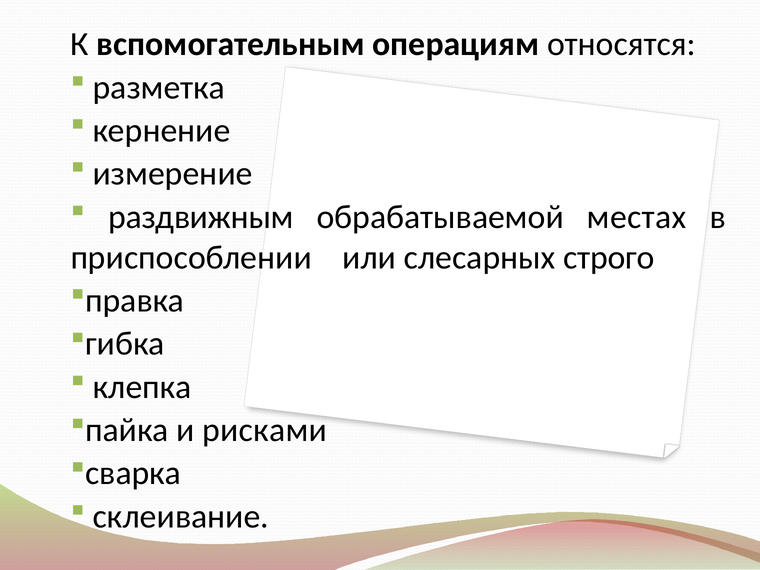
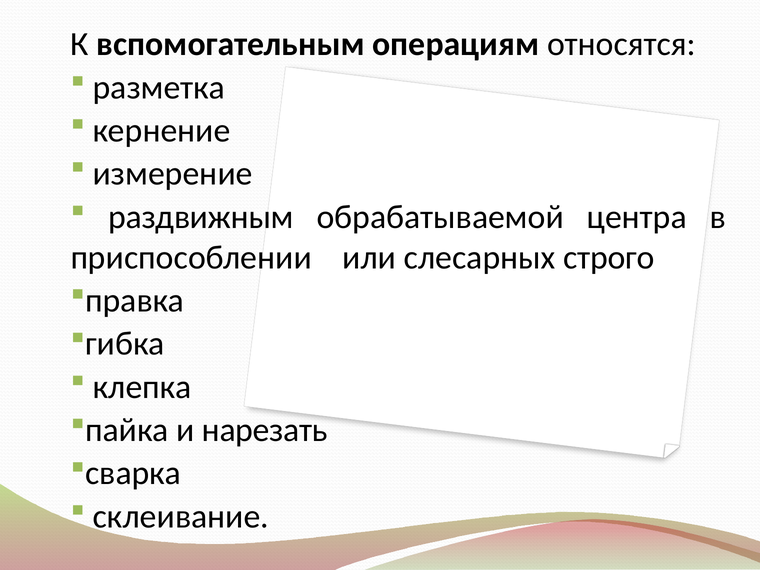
местах: местах -> центра
рисками: рисками -> нарезать
